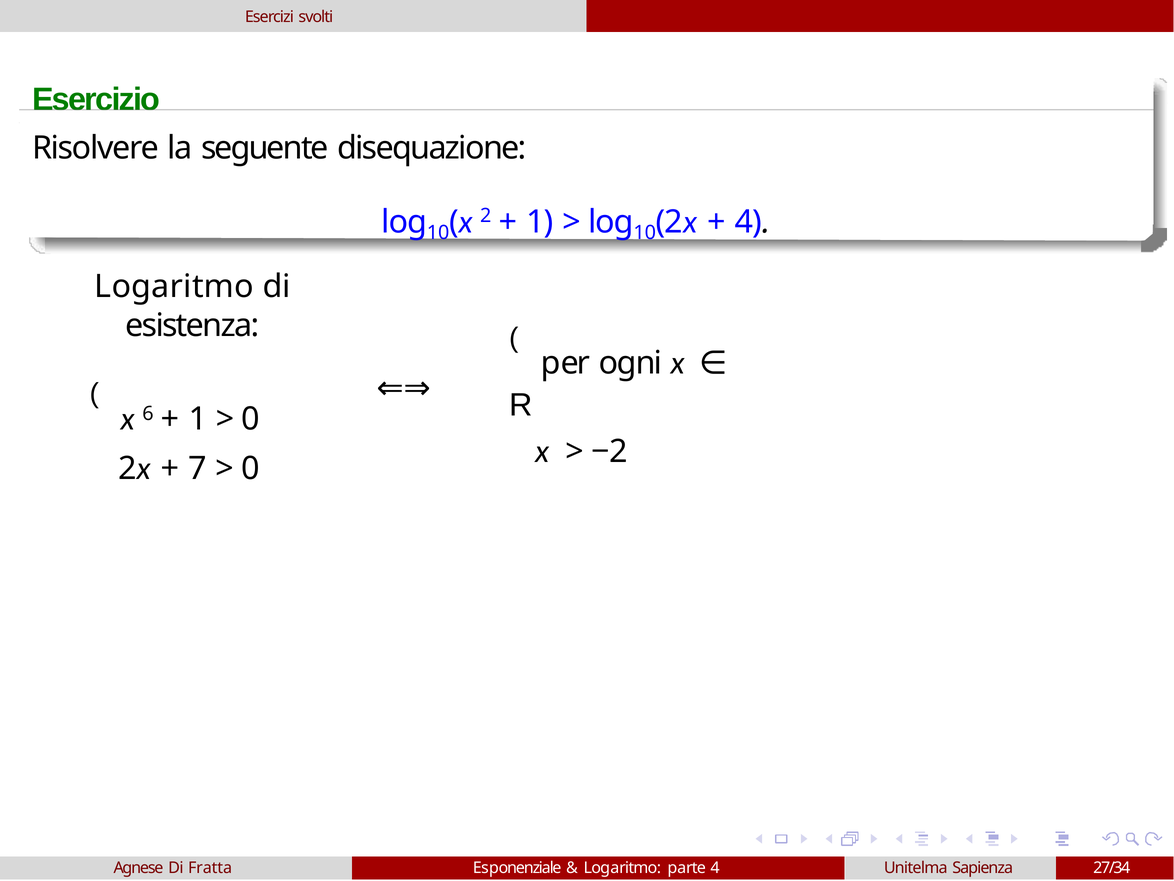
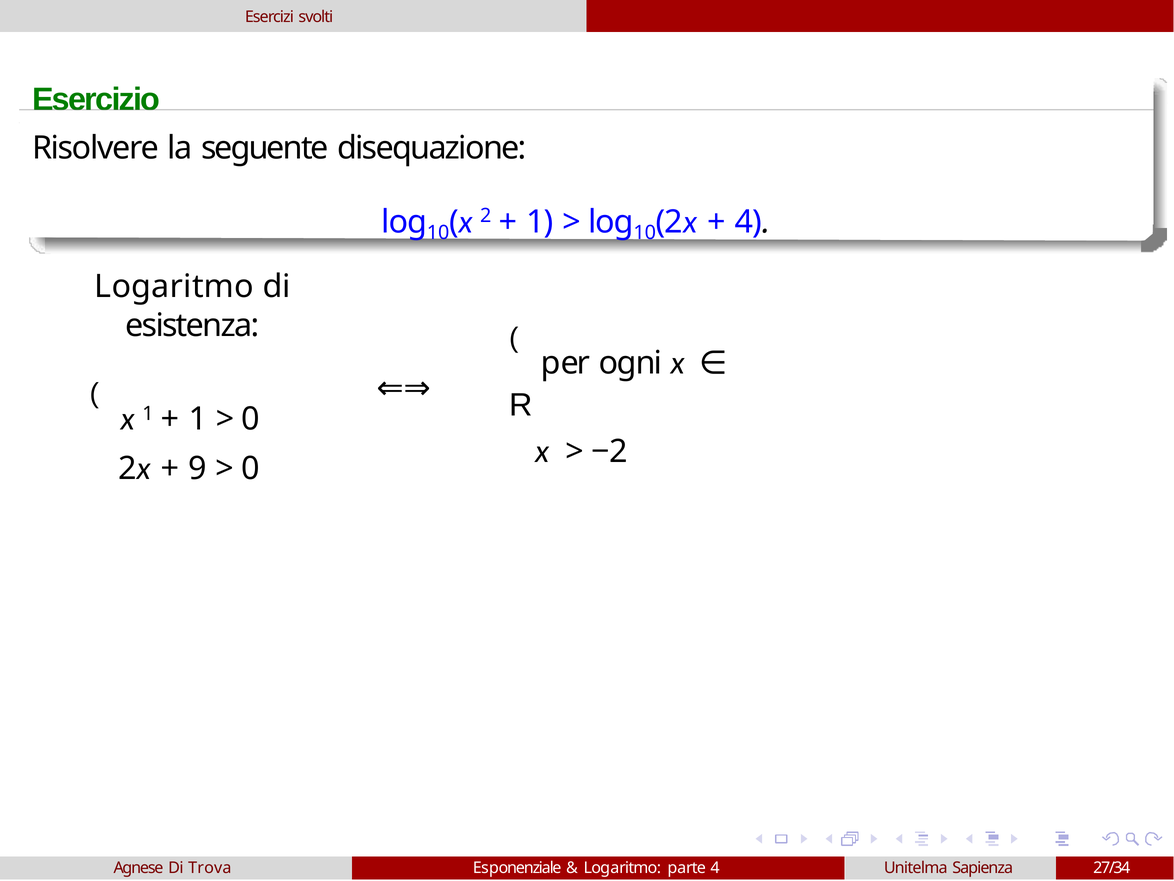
x 6: 6 -> 1
7: 7 -> 9
Fratta: Fratta -> Trova
